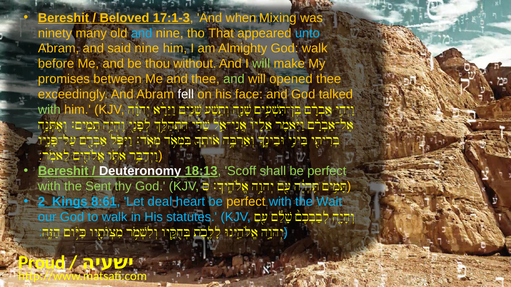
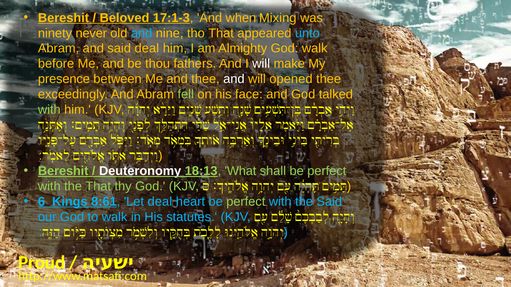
many: many -> never
said nine: nine -> deal
without: without -> fathers
will at (261, 64) colour: light green -> white
promises: promises -> presence
and at (234, 79) colour: light green -> white
fell colour: white -> light green
Scoff: Scoff -> What
the Sent: Sent -> That
2: 2 -> 6
perfect at (246, 202) colour: yellow -> light green
the Wait: Wait -> Said
